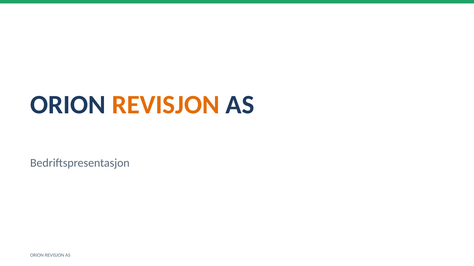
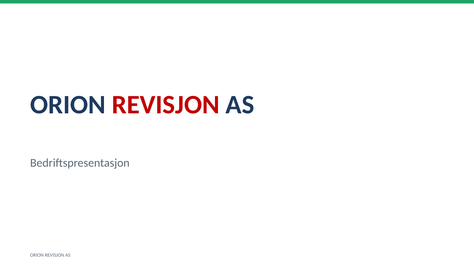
REVISJON at (166, 105) colour: orange -> red
